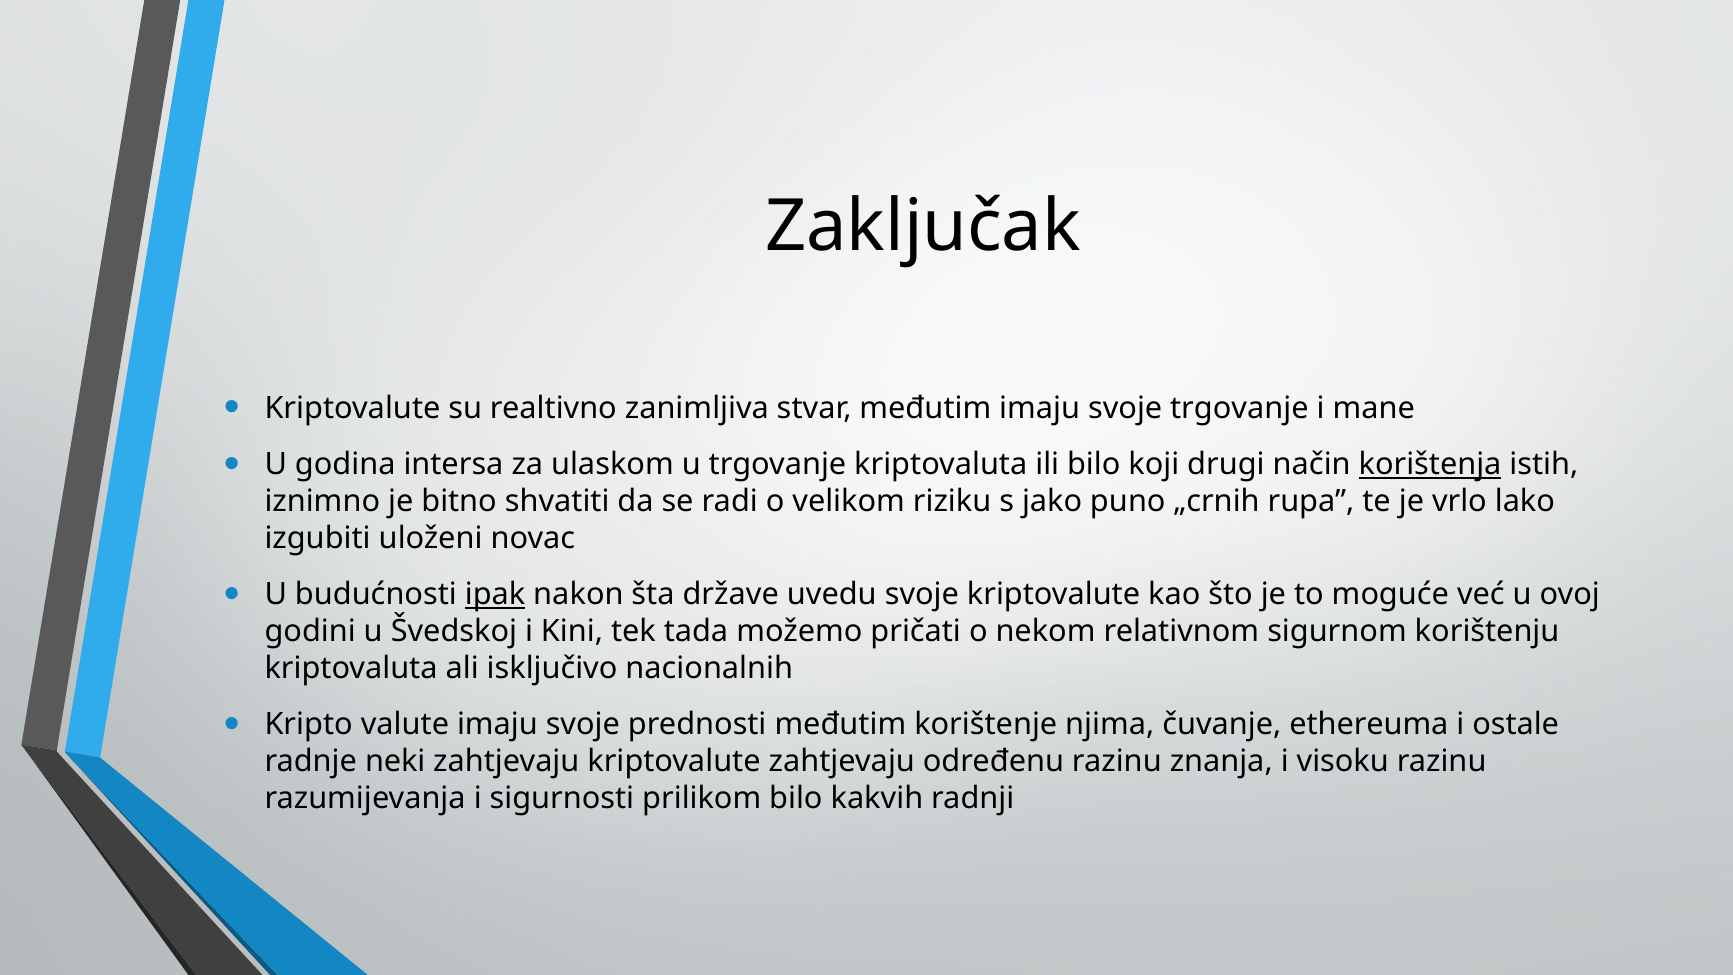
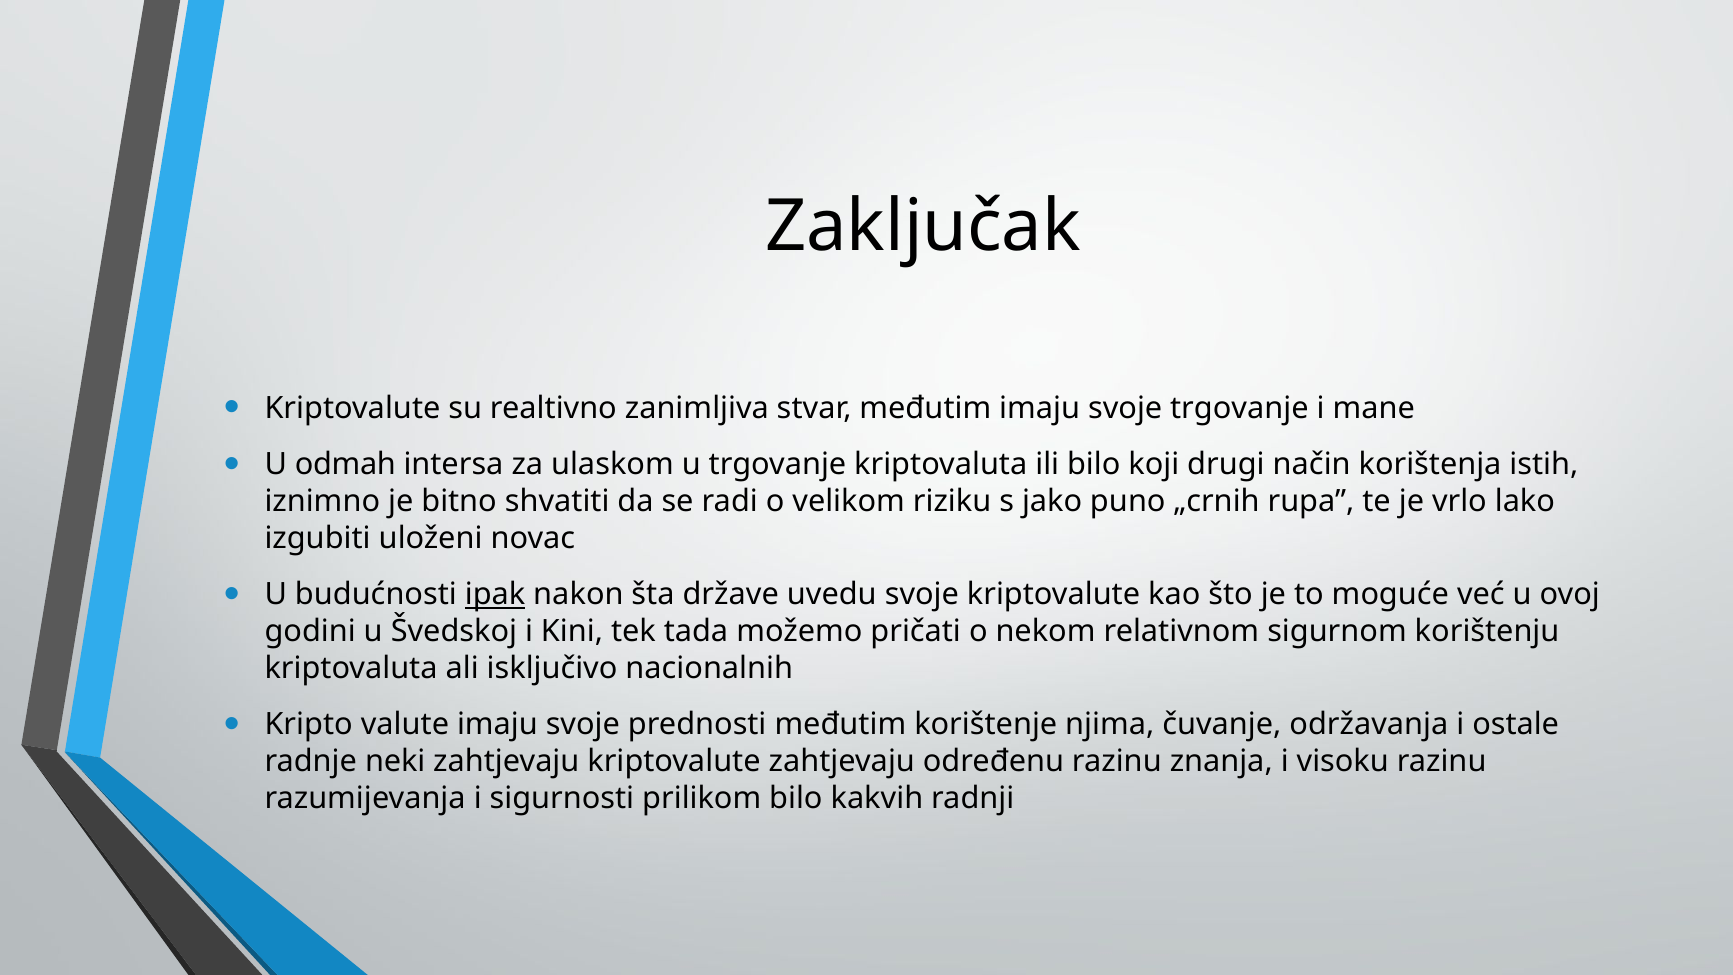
godina: godina -> odmah
korištenja underline: present -> none
ethereuma: ethereuma -> održavanja
